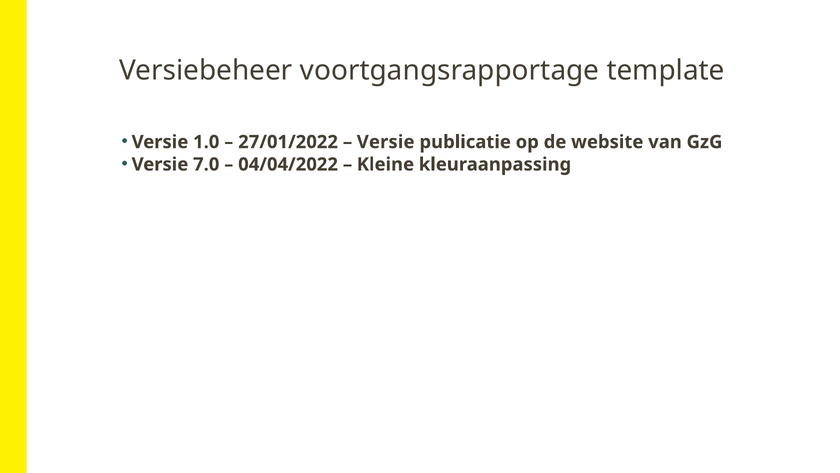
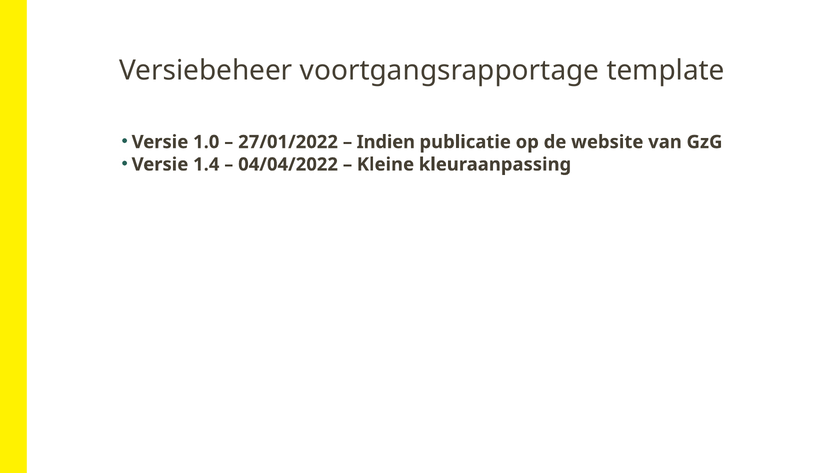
Versie at (386, 142): Versie -> Indien
7.0: 7.0 -> 1.4
